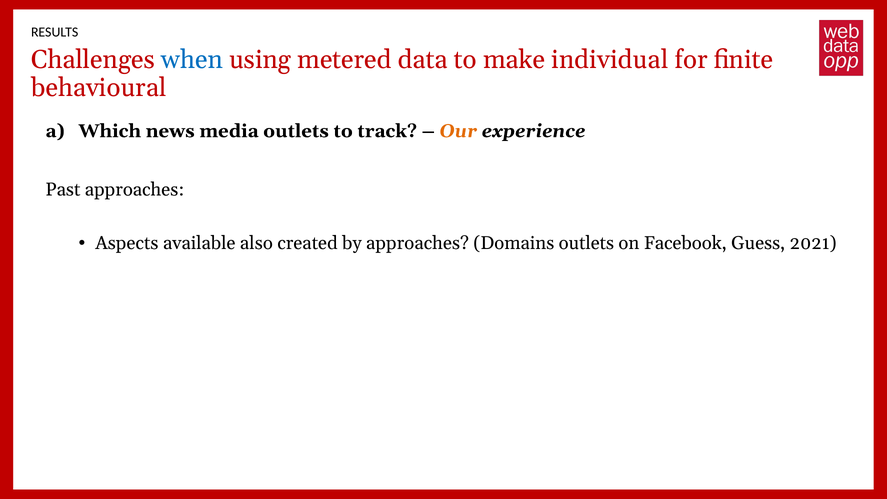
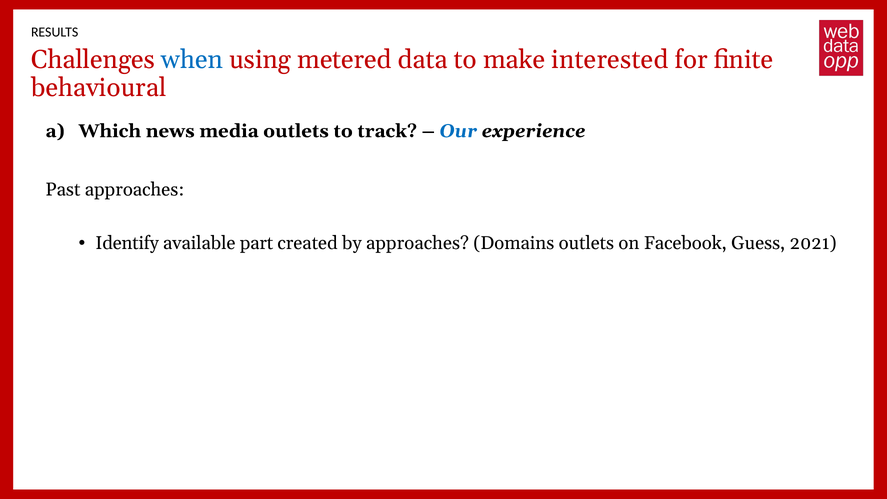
individual: individual -> interested
Our colour: orange -> blue
Aspects: Aspects -> Identify
also: also -> part
